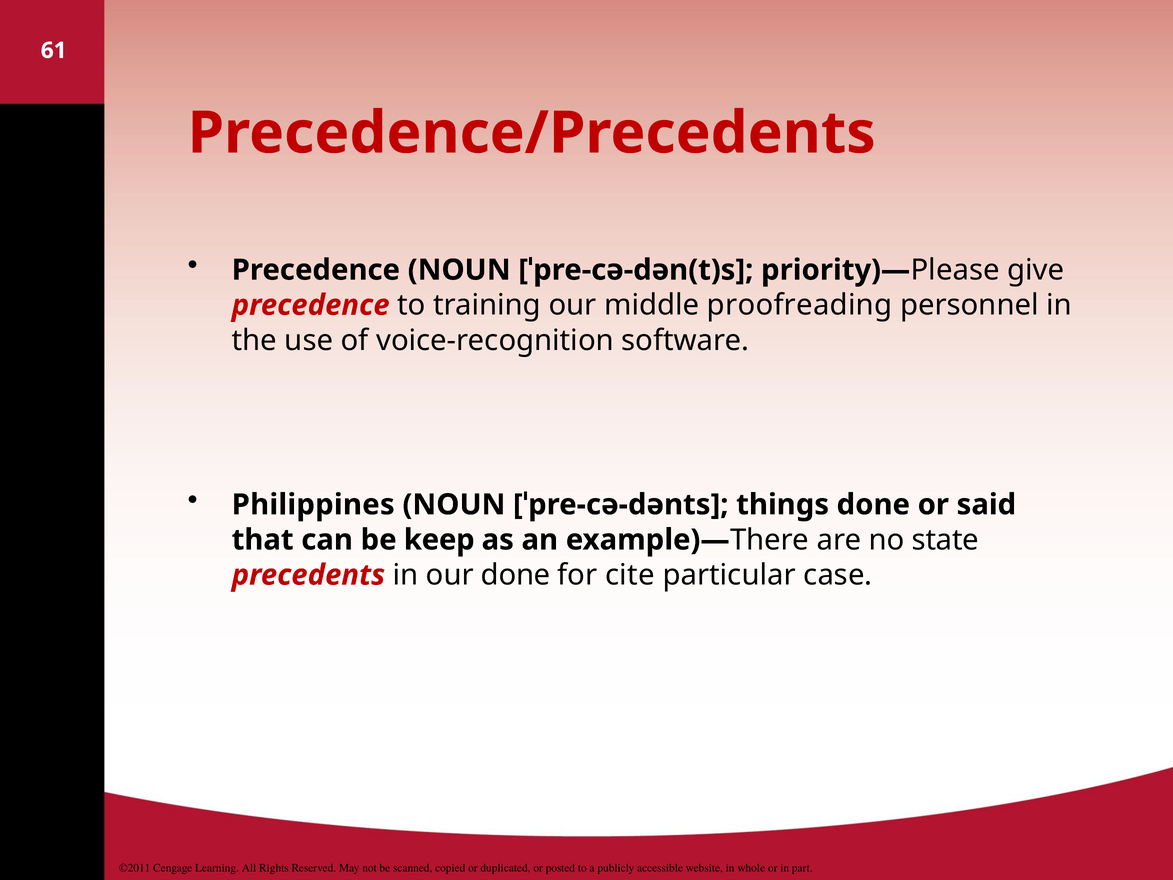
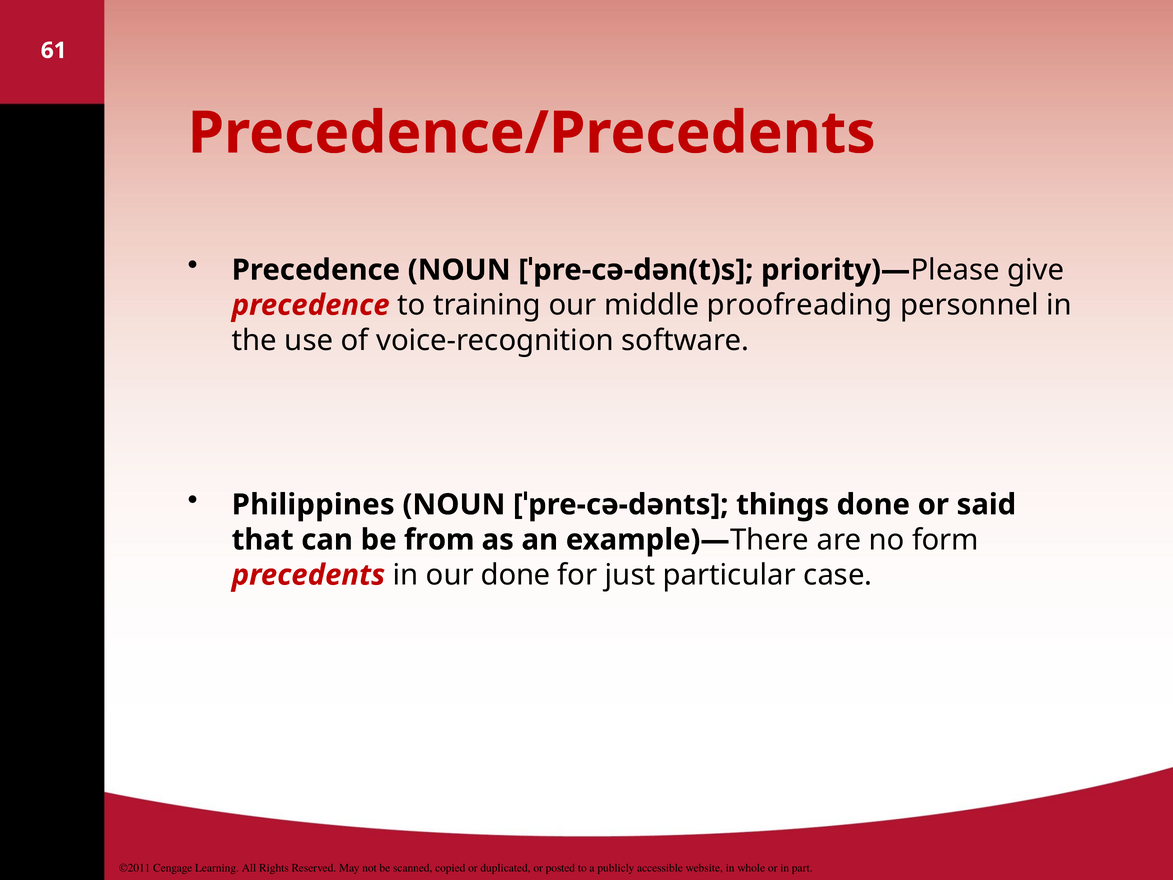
keep: keep -> from
state: state -> form
cite: cite -> just
